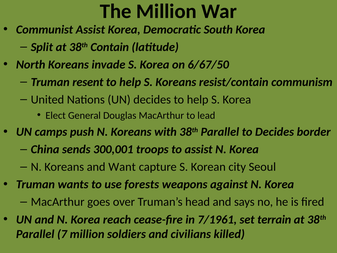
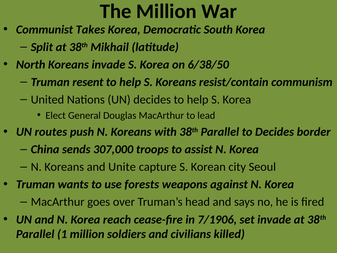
Communist Assist: Assist -> Takes
Contain: Contain -> Mikhail
6/67/50: 6/67/50 -> 6/38/50
camps: camps -> routes
300,001: 300,001 -> 307,000
Want: Want -> Unite
7/1961: 7/1961 -> 7/1906
set terrain: terrain -> invade
7: 7 -> 1
